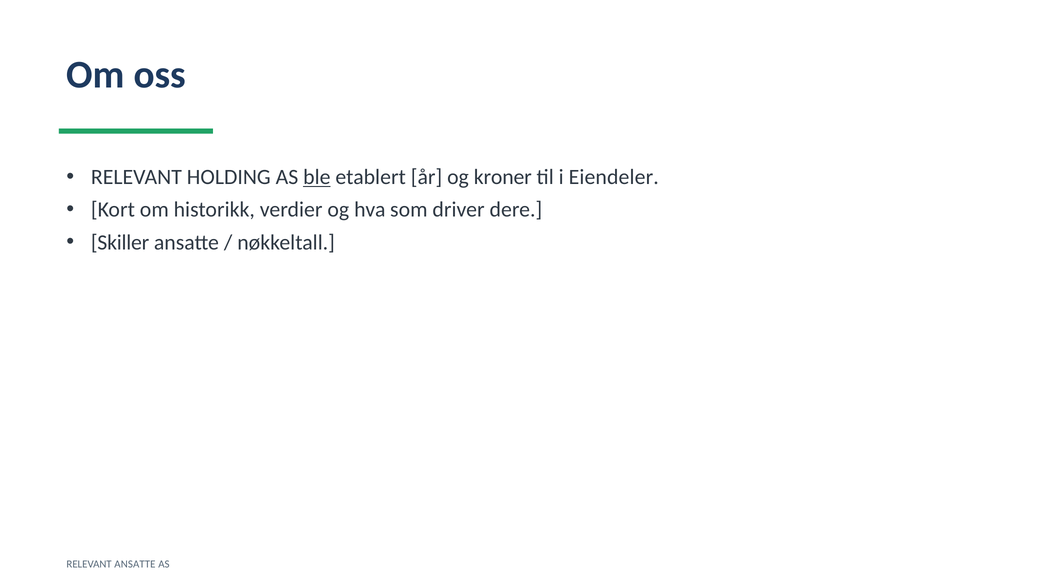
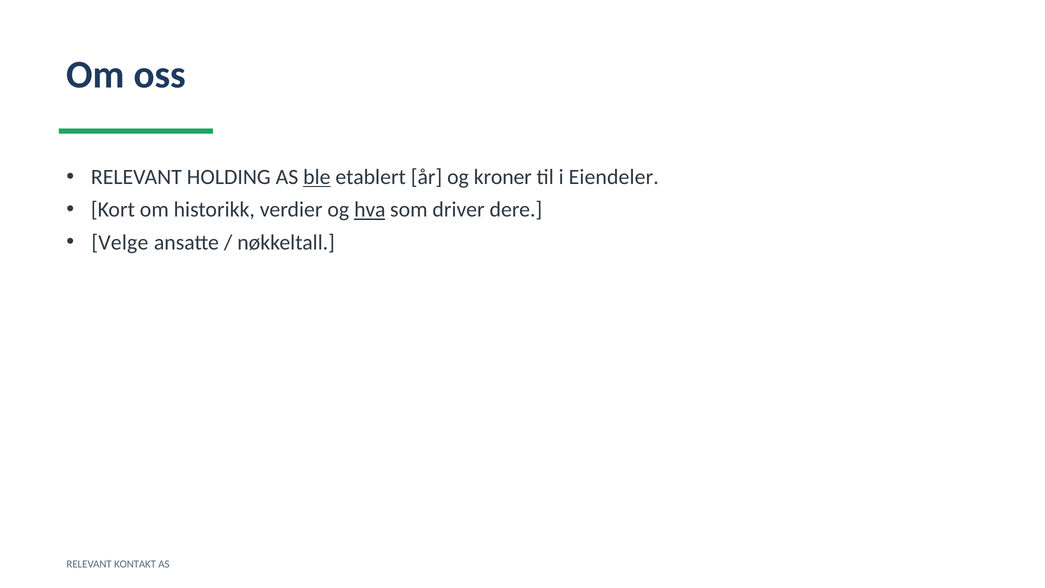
hva underline: none -> present
Skiller: Skiller -> Velge
RELEVANT ANSATTE: ANSATTE -> KONTAKT
